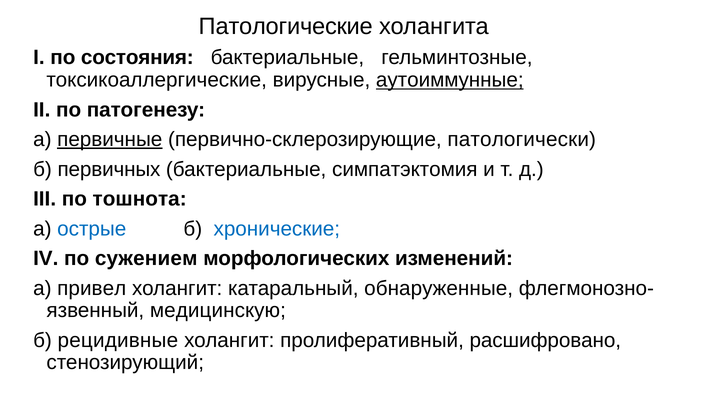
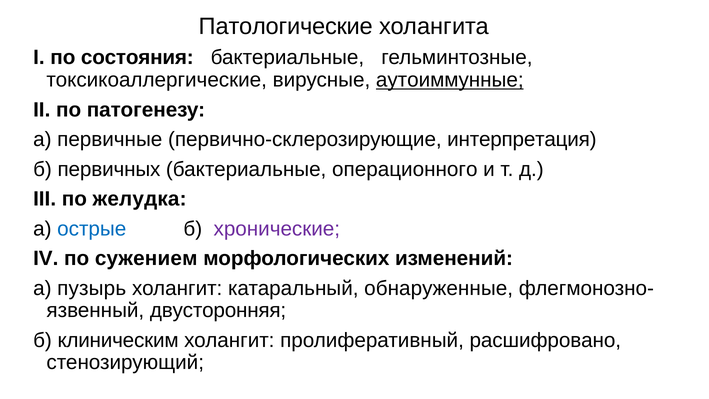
первичные underline: present -> none
патологически: патологически -> интерпретация
симпатэктомия: симпатэктомия -> операционного
тошнота: тошнота -> желудка
хронические colour: blue -> purple
привел: привел -> пузырь
медицинскую: медицинскую -> двусторонняя
рецидивные: рецидивные -> клиническим
